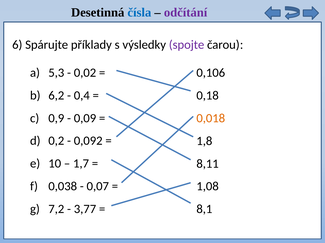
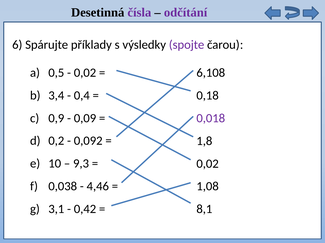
čísla colour: blue -> purple
5,3: 5,3 -> 0,5
0,106: 0,106 -> 6,108
6,2: 6,2 -> 3,4
0,018 colour: orange -> purple
1,7: 1,7 -> 9,3
8,11 at (208, 164): 8,11 -> 0,02
0,07: 0,07 -> 4,46
7,2: 7,2 -> 3,1
3,77: 3,77 -> 0,42
